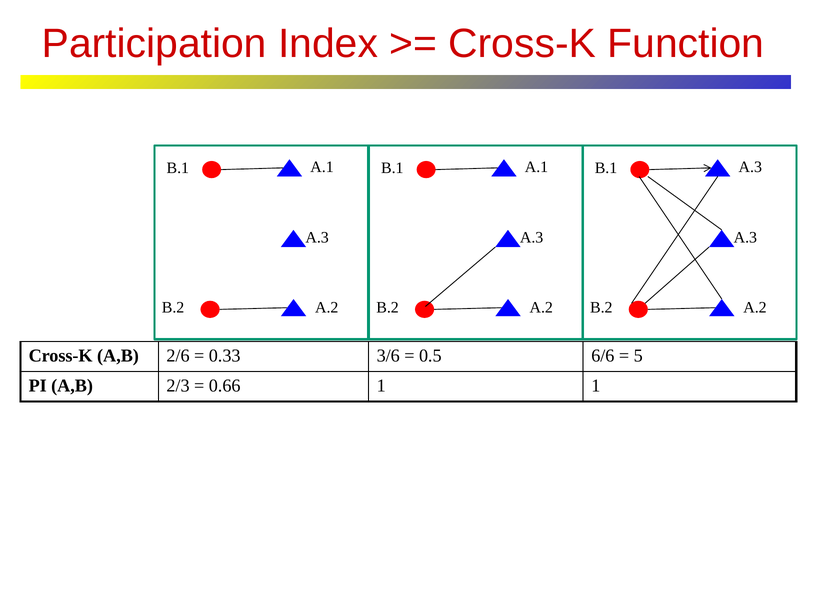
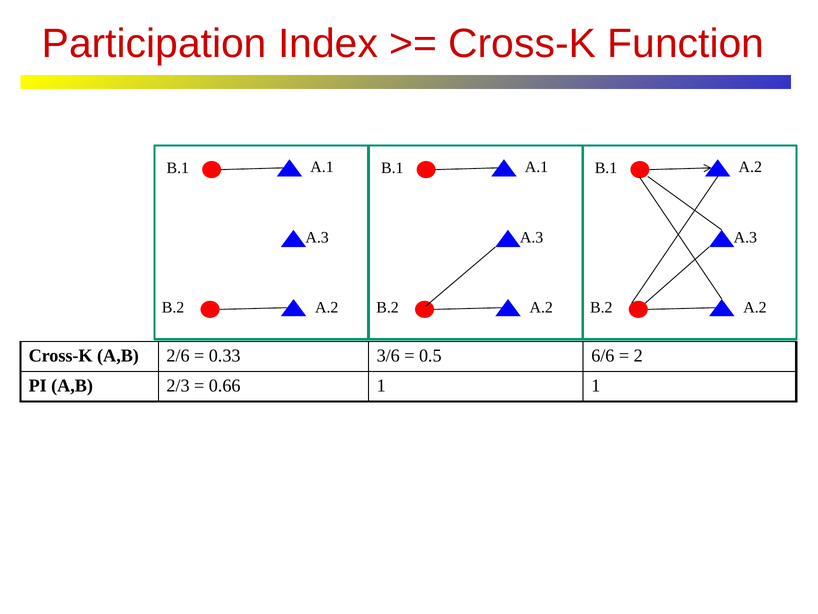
A.3 at (750, 167): A.3 -> A.2
5: 5 -> 2
